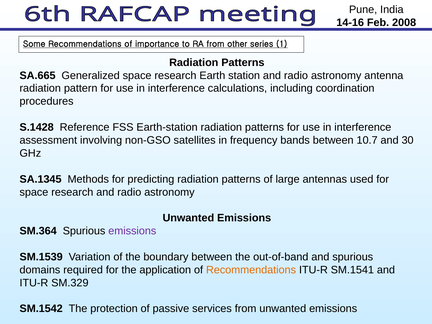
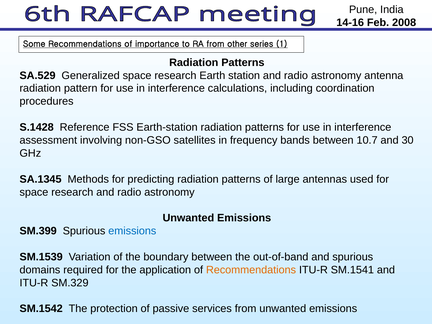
SA.665: SA.665 -> SA.529
SM.364: SM.364 -> SM.399
emissions at (132, 231) colour: purple -> blue
